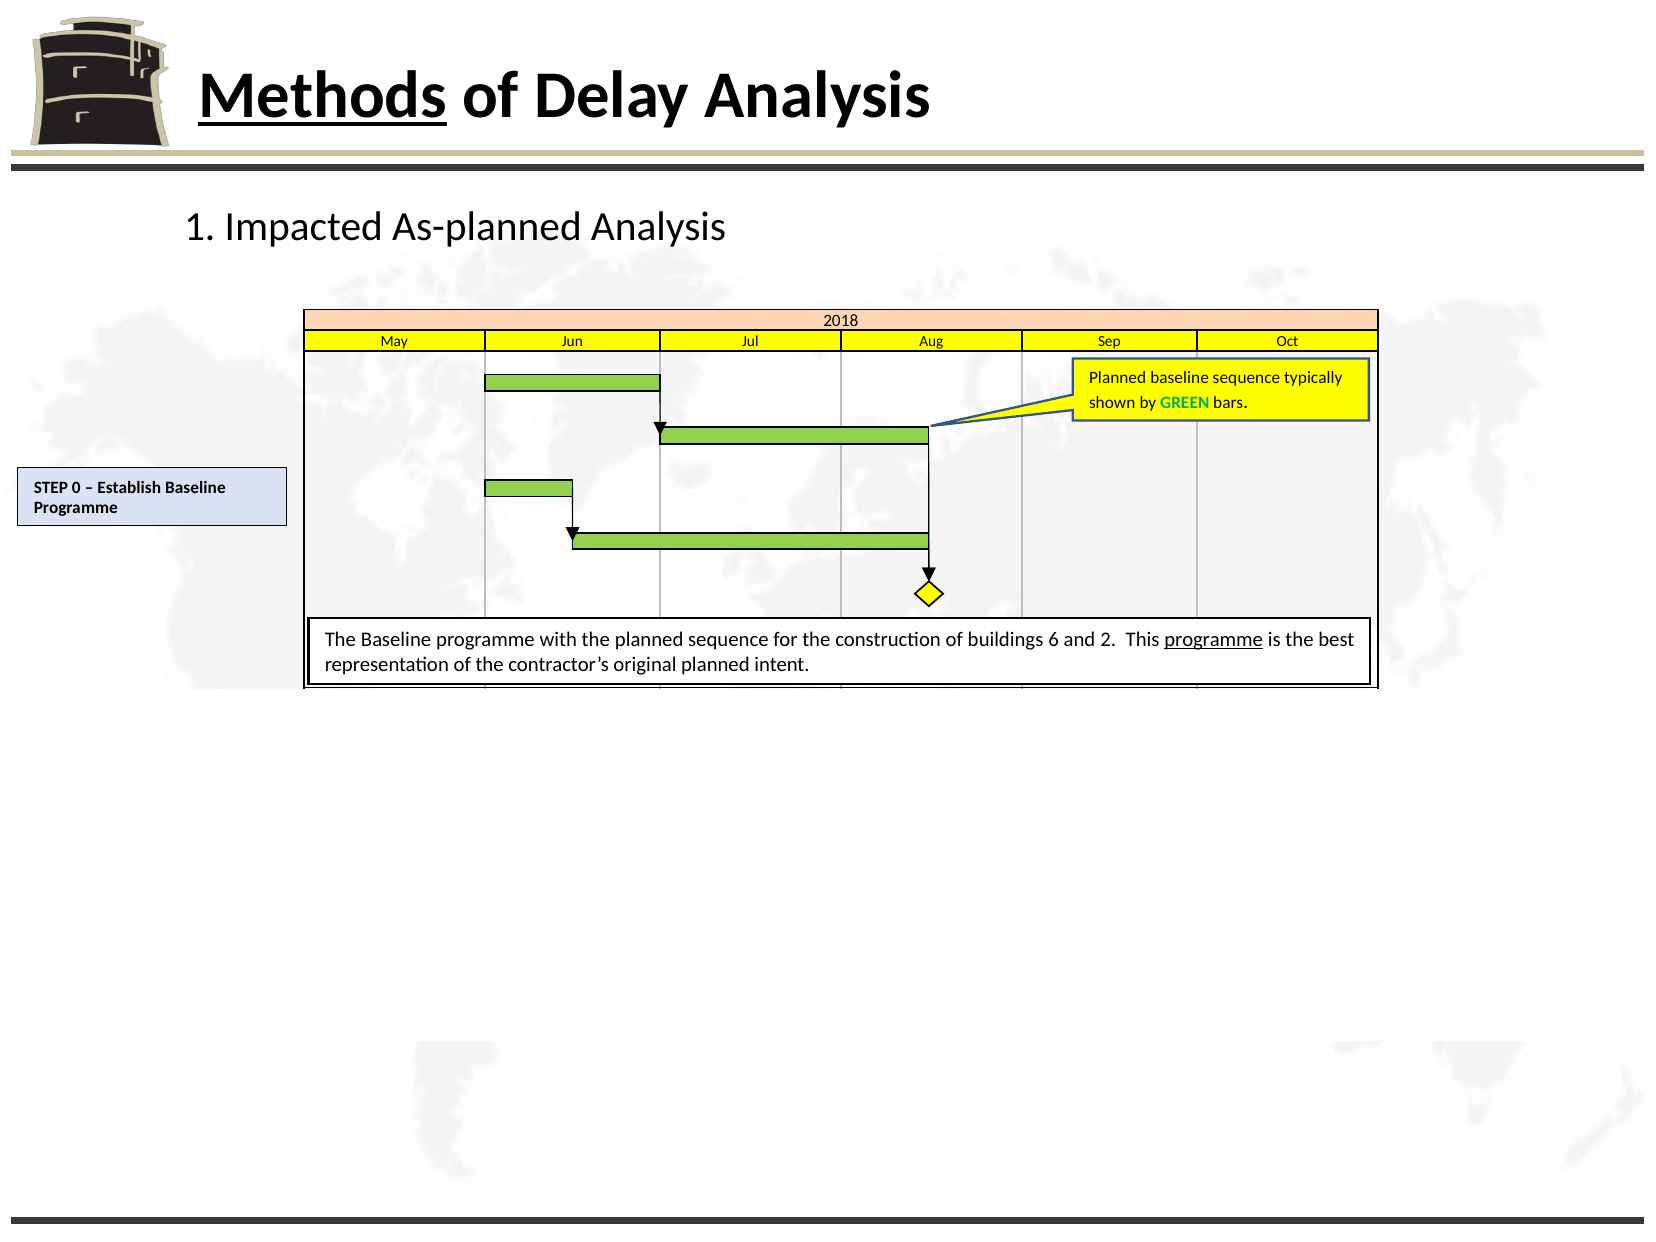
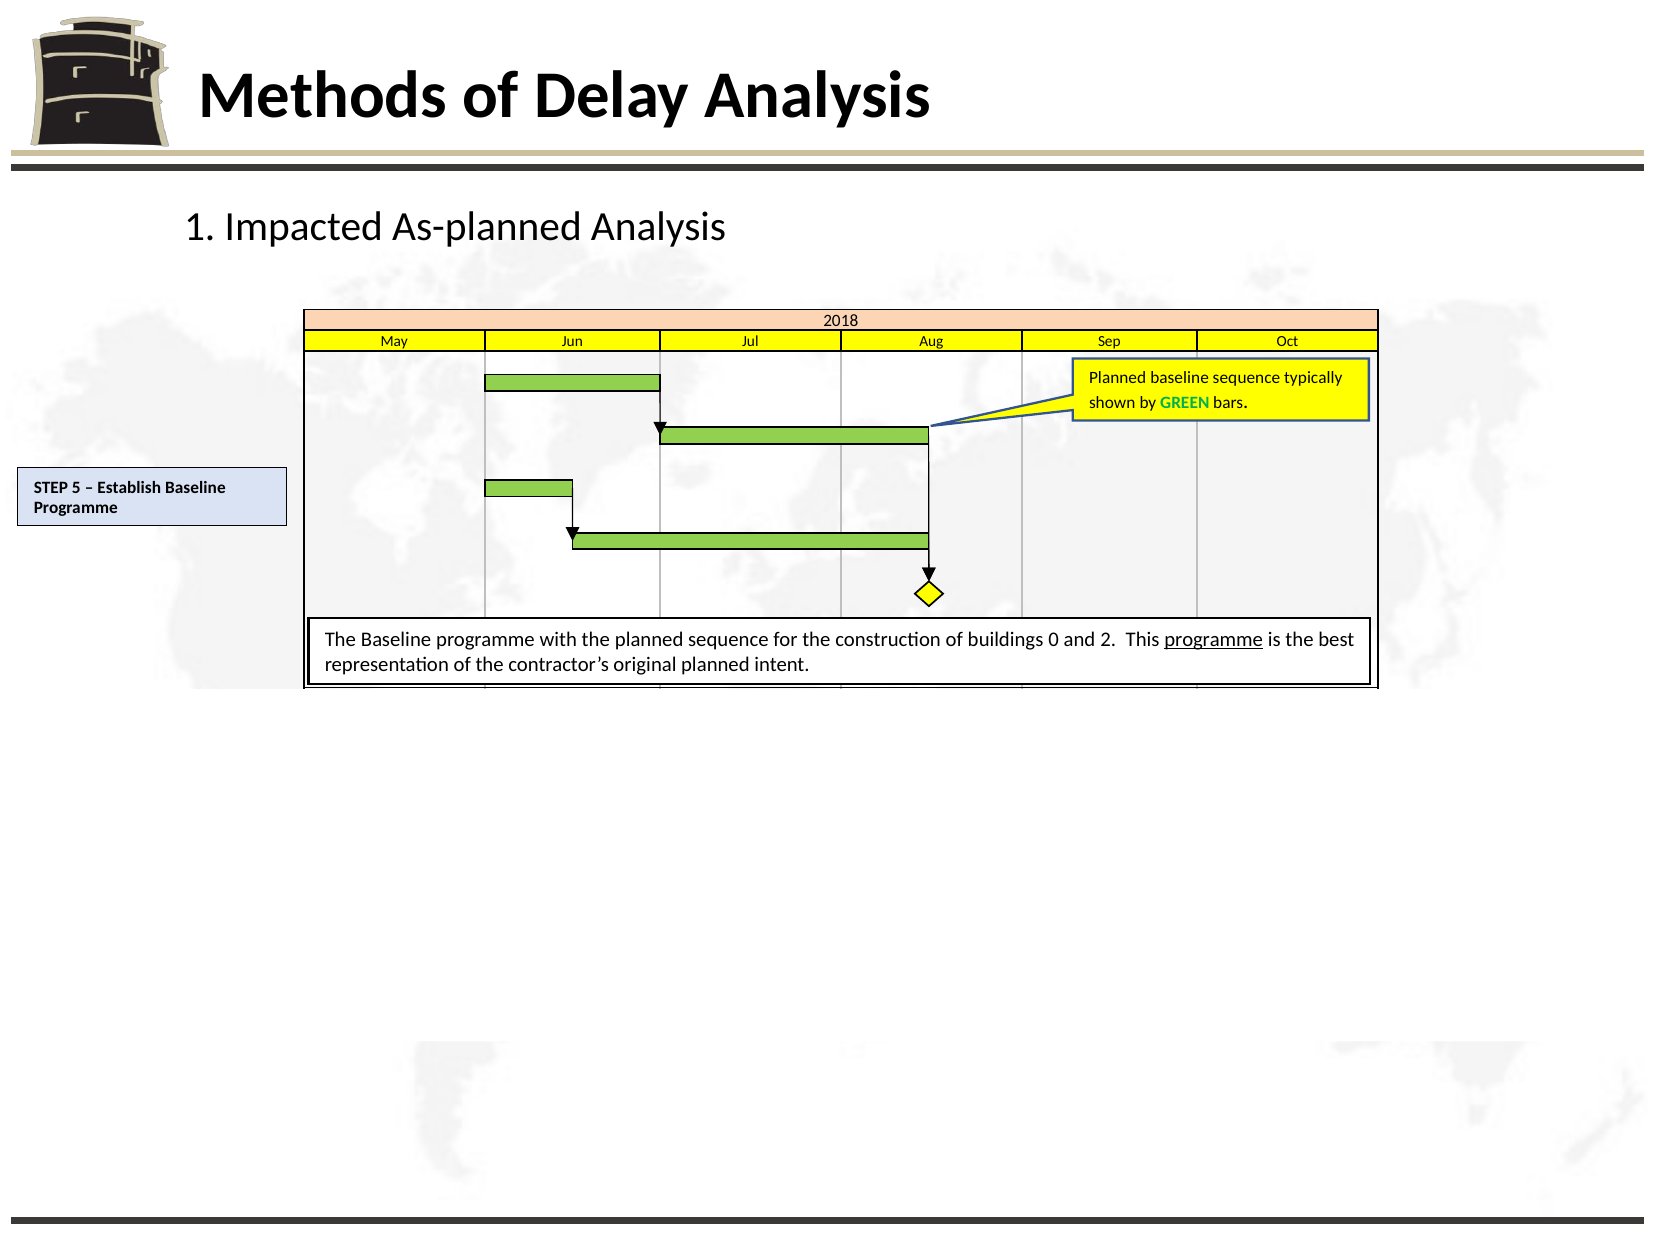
Methods underline: present -> none
0: 0 -> 5
6: 6 -> 0
